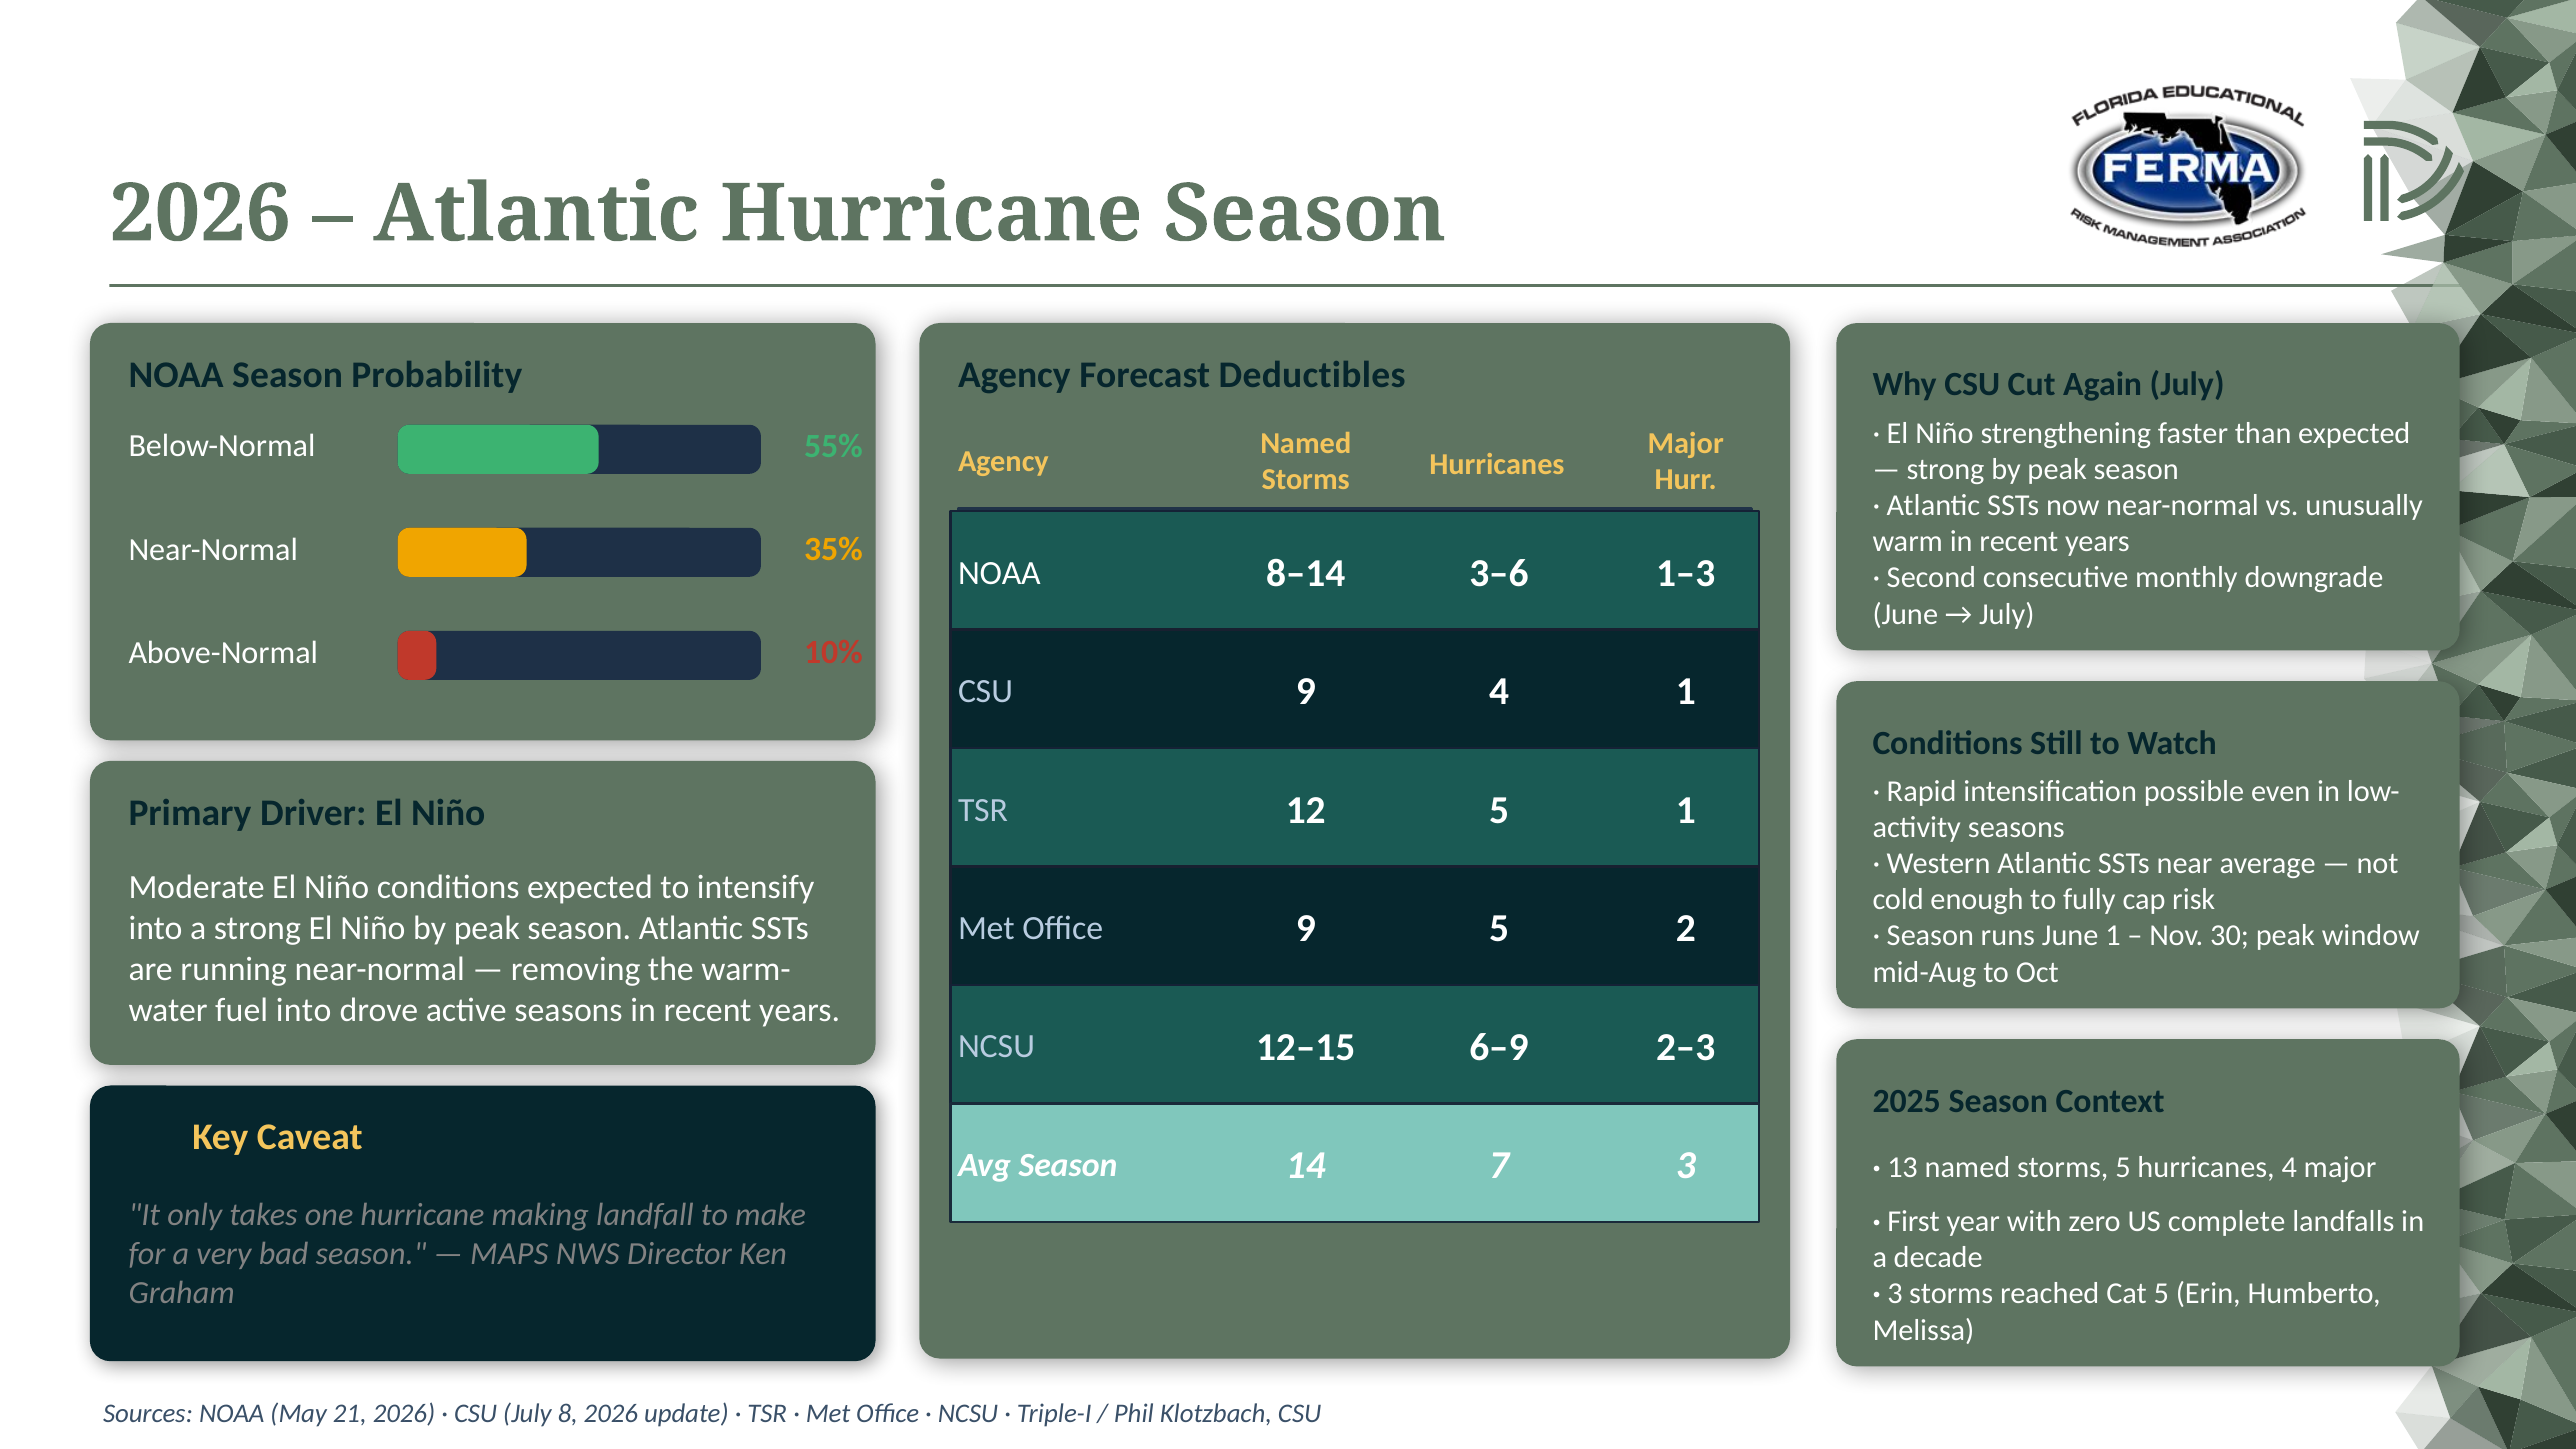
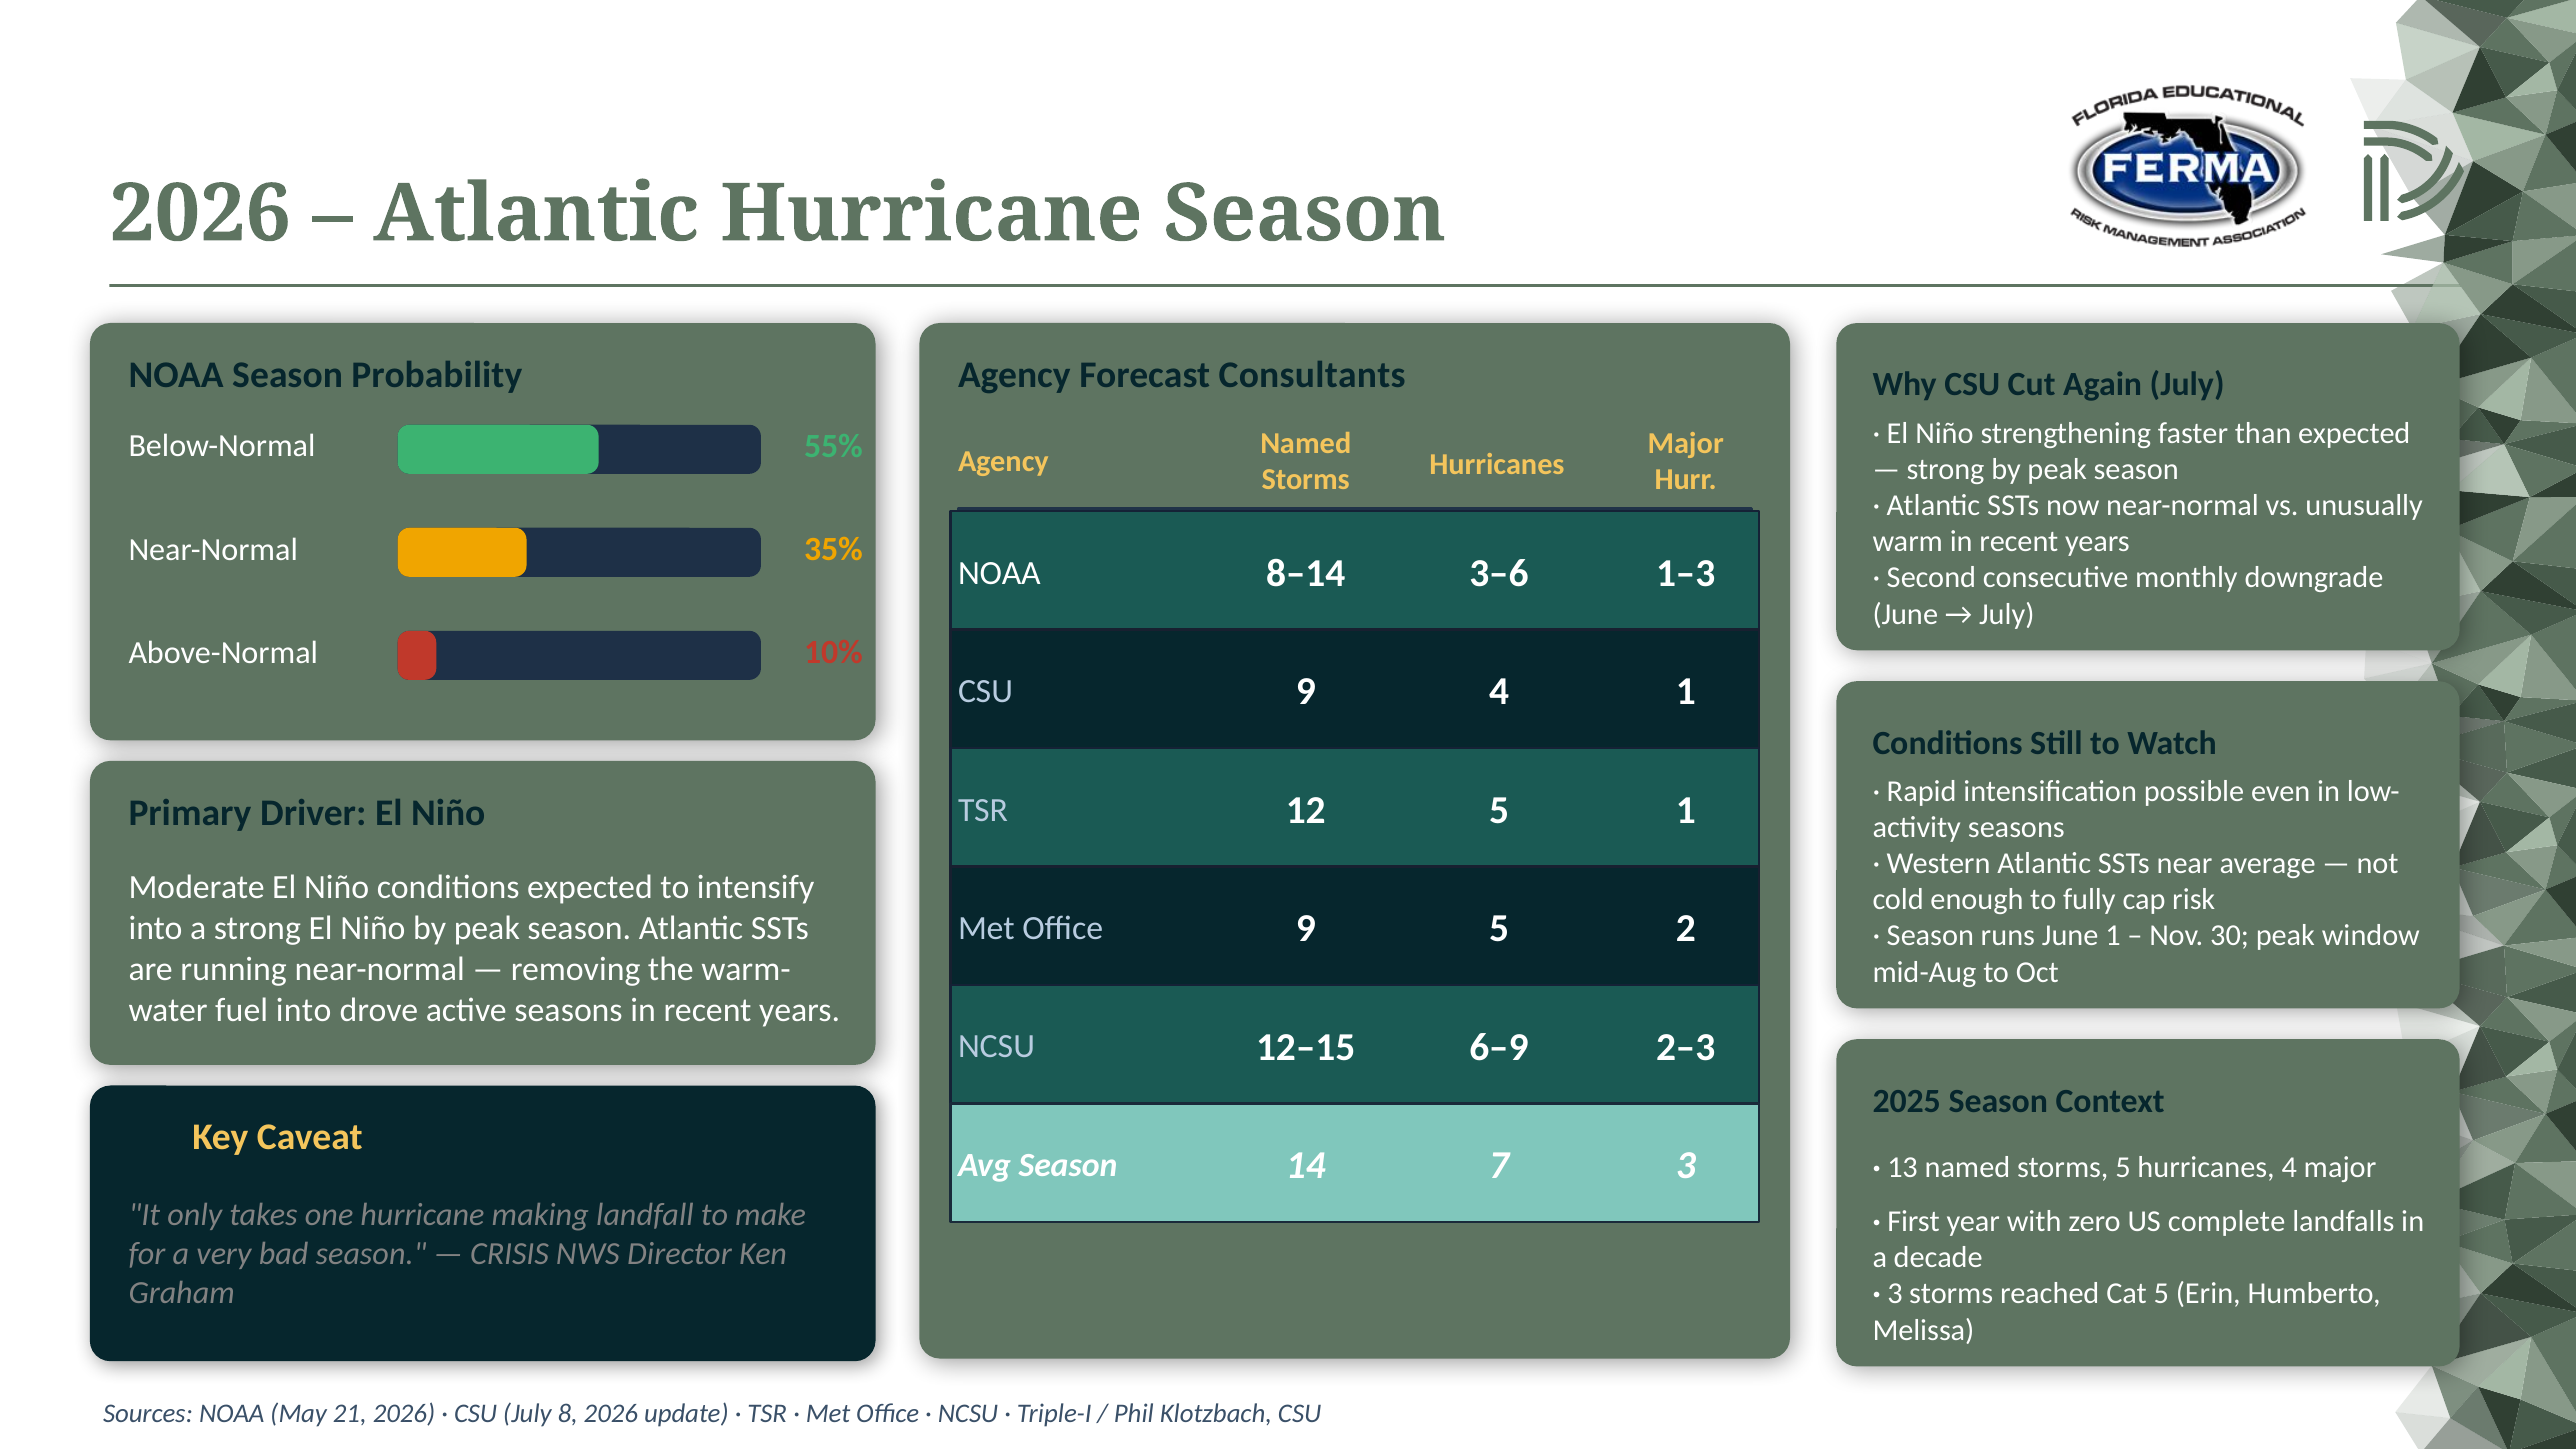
Deductibles: Deductibles -> Consultants
MAPS: MAPS -> CRISIS
